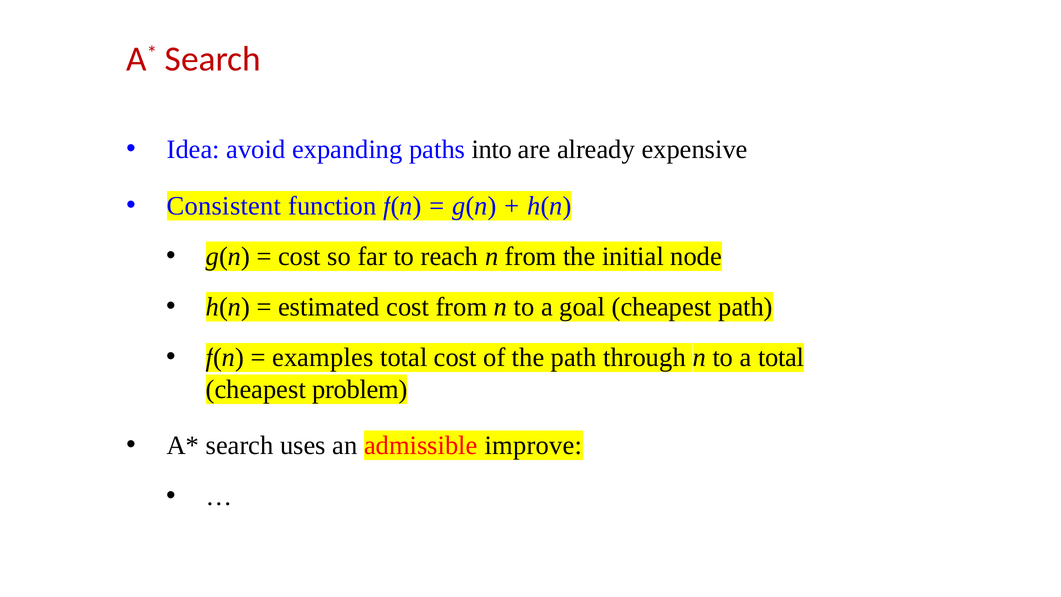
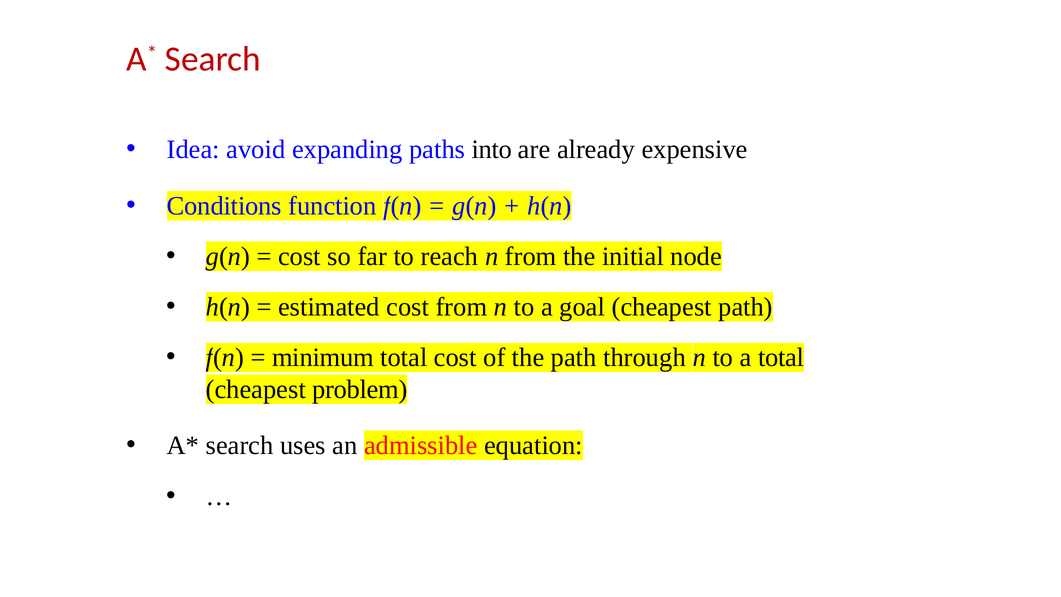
Consistent: Consistent -> Conditions
examples: examples -> minimum
improve: improve -> equation
